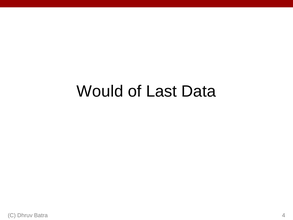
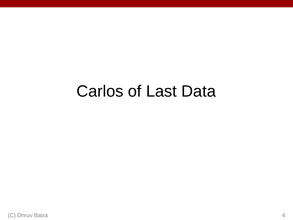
Would: Would -> Carlos
